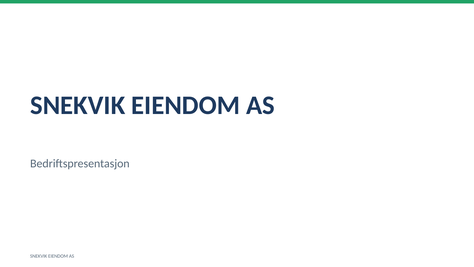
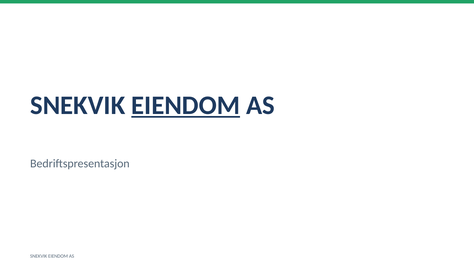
EIENDOM at (186, 105) underline: none -> present
